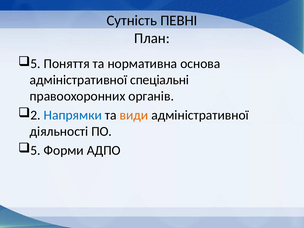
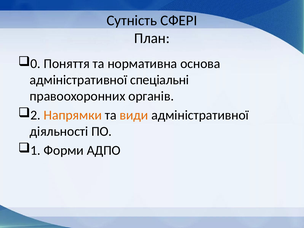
ПЕВНІ: ПЕВНІ -> СФЕРІ
5 at (36, 64): 5 -> 0
Напрямки colour: blue -> orange
5 at (36, 150): 5 -> 1
